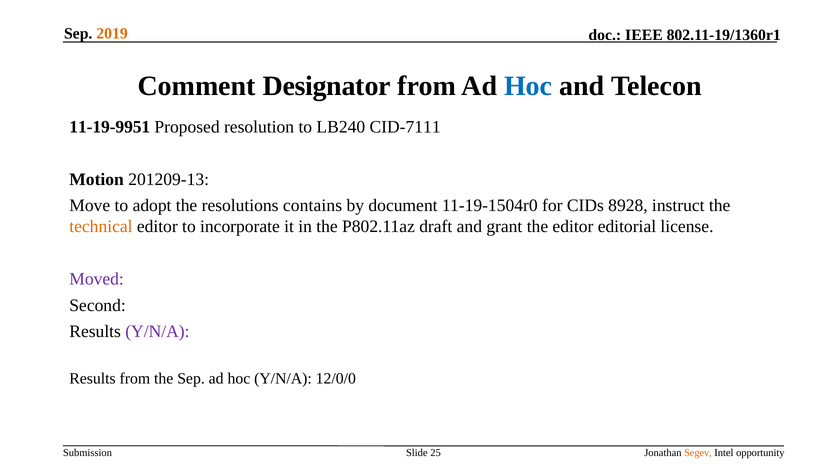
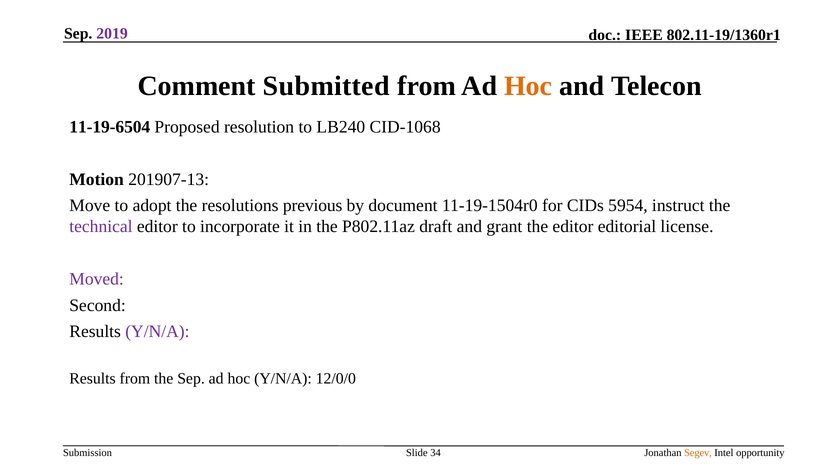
2019 colour: orange -> purple
Designator: Designator -> Submitted
Hoc at (528, 86) colour: blue -> orange
11-19-9951: 11-19-9951 -> 11-19-6504
CID-7111: CID-7111 -> CID-1068
201209-13: 201209-13 -> 201907-13
contains: contains -> previous
8928: 8928 -> 5954
technical colour: orange -> purple
25: 25 -> 34
